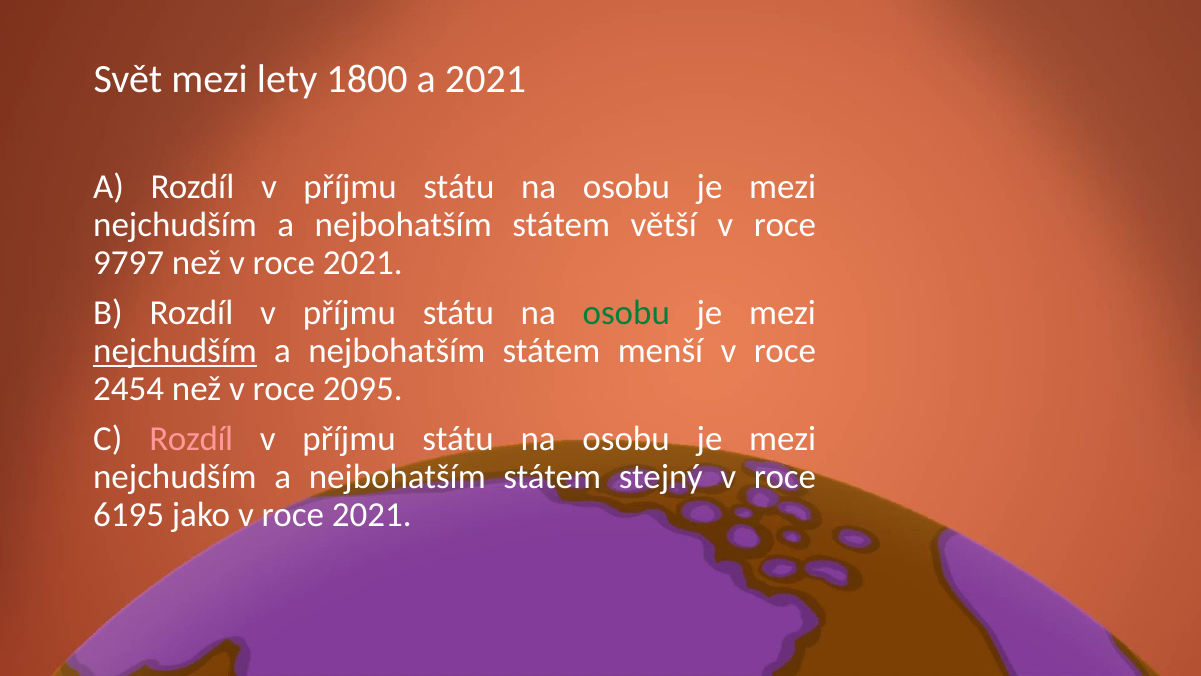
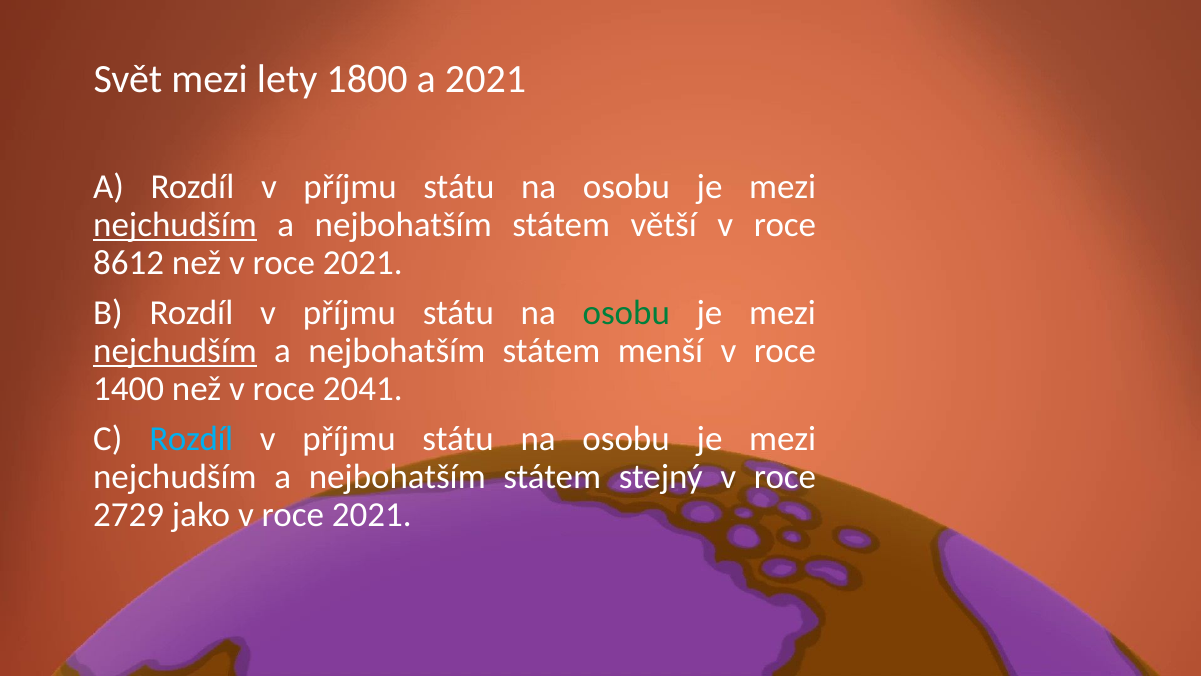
nejchudším at (175, 225) underline: none -> present
9797: 9797 -> 8612
2454: 2454 -> 1400
2095: 2095 -> 2041
Rozdíl at (191, 439) colour: pink -> light blue
6195: 6195 -> 2729
